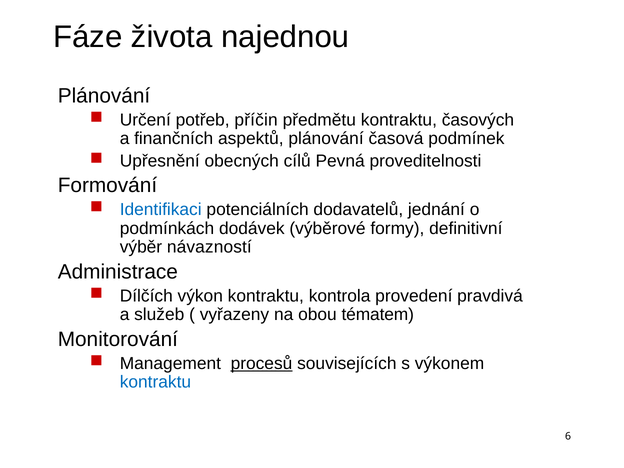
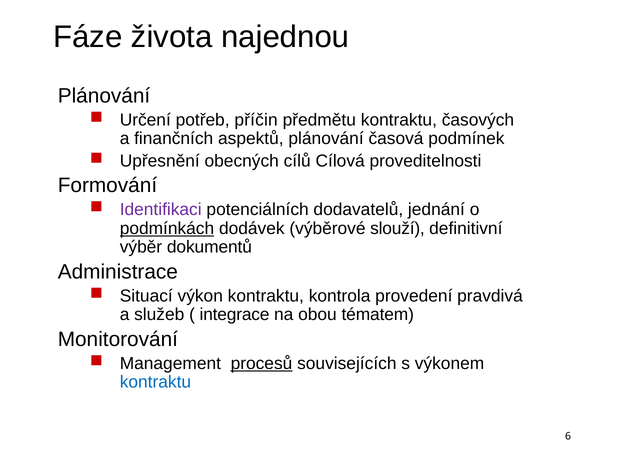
Pevná: Pevná -> Cílová
Identifikaci colour: blue -> purple
podmínkách underline: none -> present
formy: formy -> slouží
návazností: návazností -> dokumentů
Dílčích: Dílčích -> Situací
vyřazeny: vyřazeny -> integrace
